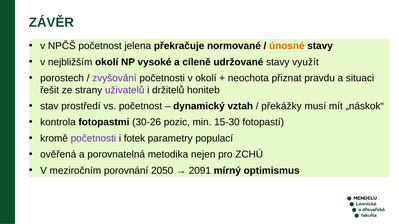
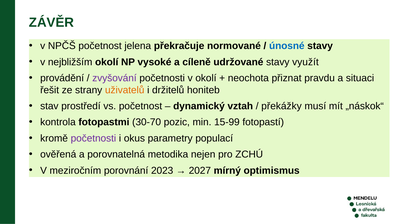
únosné colour: orange -> blue
porostech: porostech -> provádění
uživatelů colour: purple -> orange
30-26: 30-26 -> 30-70
15-30: 15-30 -> 15-99
fotek: fotek -> okus
2050: 2050 -> 2023
2091: 2091 -> 2027
